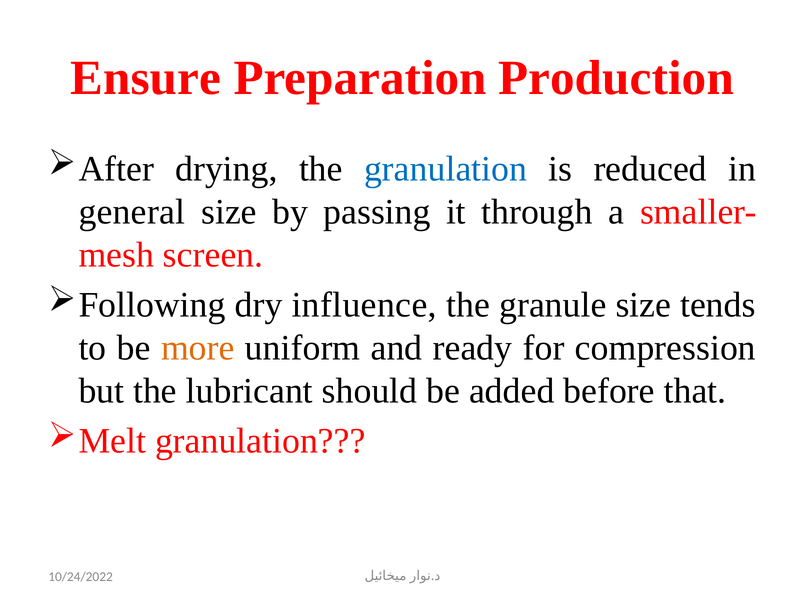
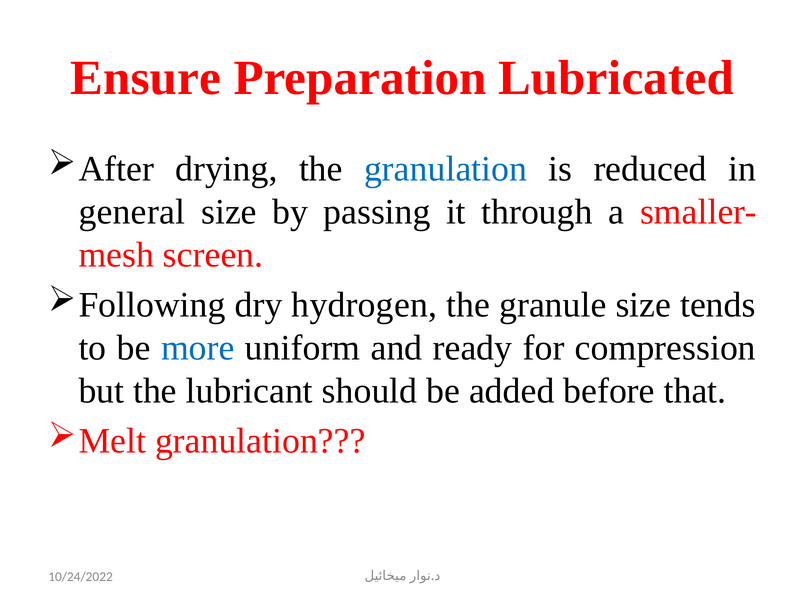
Production: Production -> Lubricated
influence: influence -> hydrogen
more colour: orange -> blue
